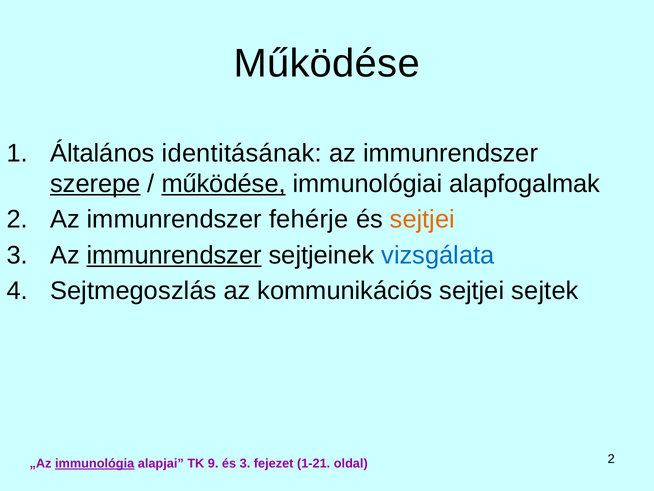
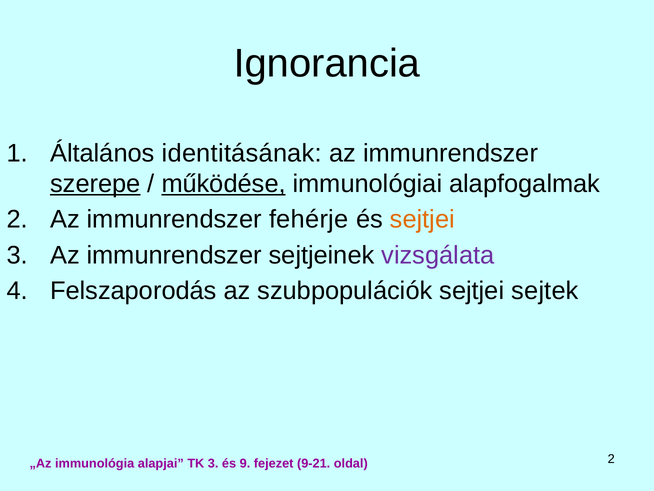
Működése at (327, 63): Működése -> Ignorancia
immunrendszer at (174, 255) underline: present -> none
vizsgálata colour: blue -> purple
Sejtmegoszlás: Sejtmegoszlás -> Felszaporodás
kommunikációs: kommunikációs -> szubpopulációk
immunológia underline: present -> none
TK 9: 9 -> 3
és 3: 3 -> 9
1-21: 1-21 -> 9-21
